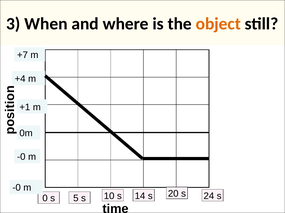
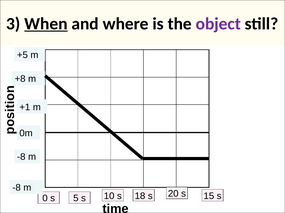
When underline: none -> present
object colour: orange -> purple
+7: +7 -> +5
+4: +4 -> +8
-0 at (21, 157): -0 -> -8
-0 at (17, 188): -0 -> -8
24: 24 -> 15
14: 14 -> 18
